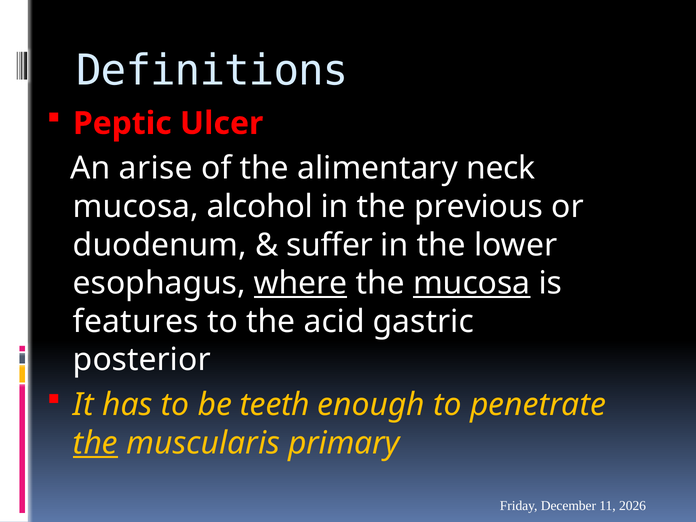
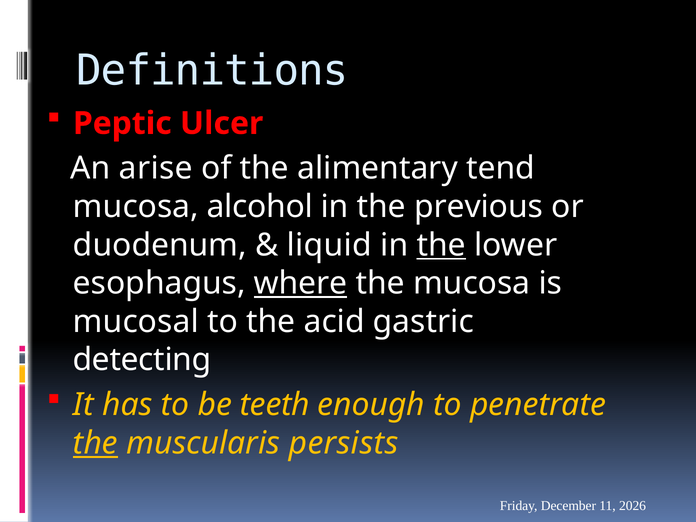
neck: neck -> tend
suffer: suffer -> liquid
the at (441, 245) underline: none -> present
mucosa at (472, 283) underline: present -> none
features: features -> mucosal
posterior: posterior -> detecting
primary: primary -> persists
